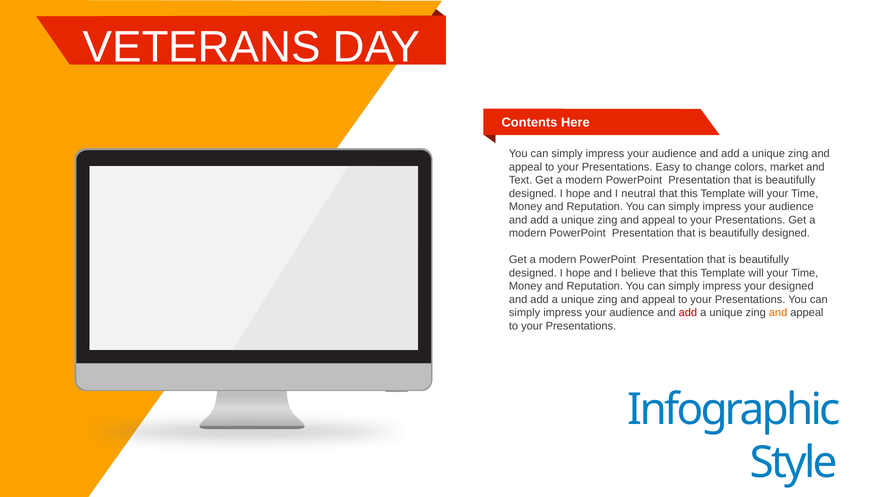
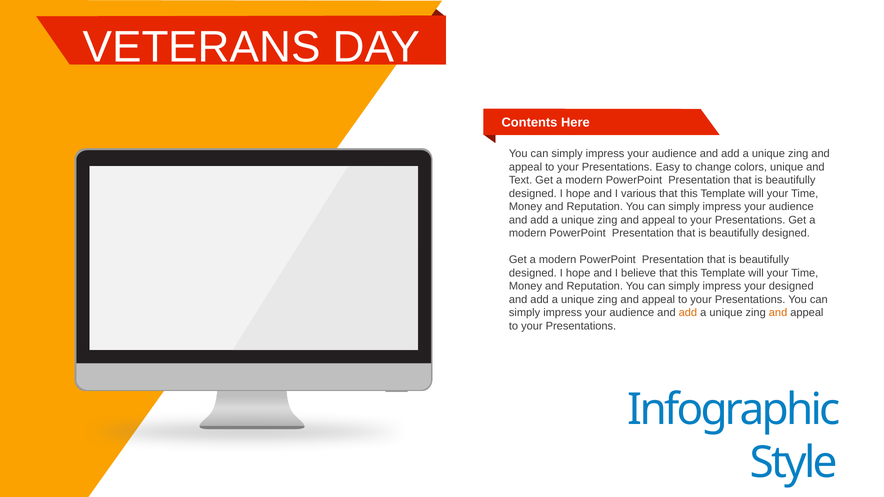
colors market: market -> unique
neutral: neutral -> various
add at (688, 313) colour: red -> orange
